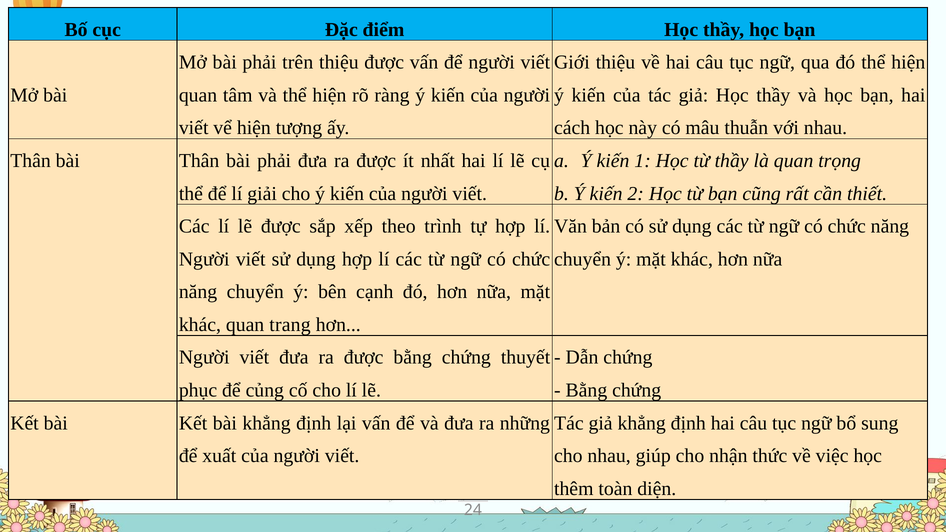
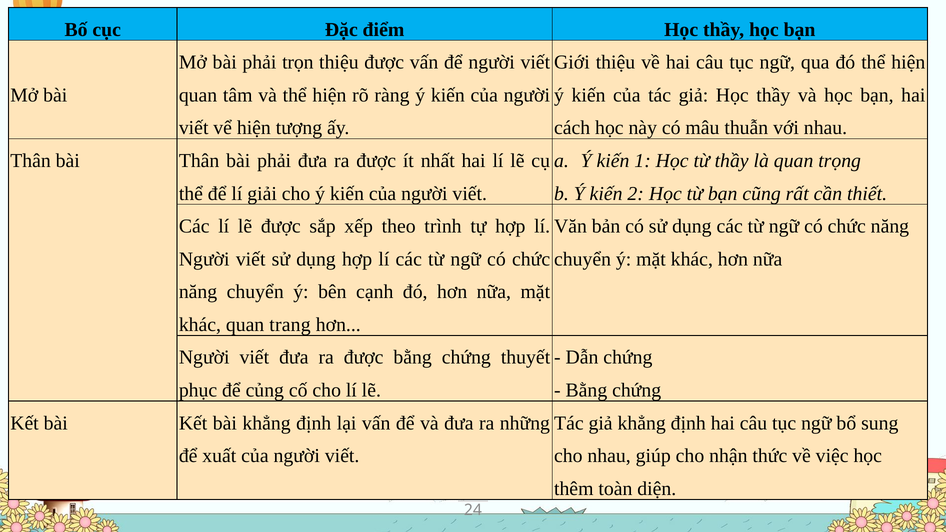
trên: trên -> trọn
